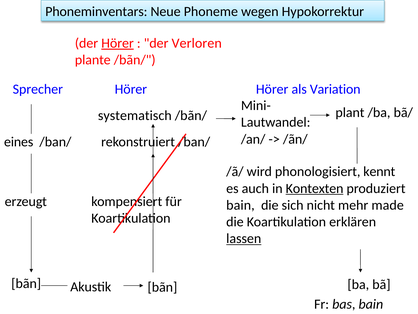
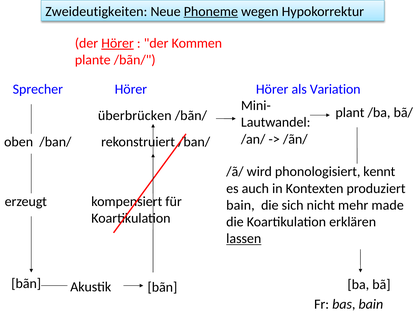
Phoneminventars: Phoneminventars -> Zweideutigkeiten
Phoneme underline: none -> present
Verloren: Verloren -> Kommen
systematisch: systematisch -> überbrücken
eines: eines -> oben
Kontexten underline: present -> none
